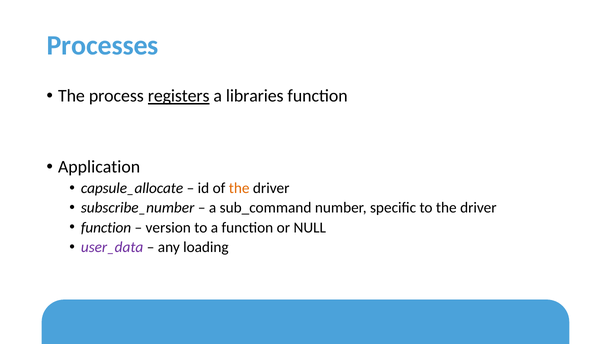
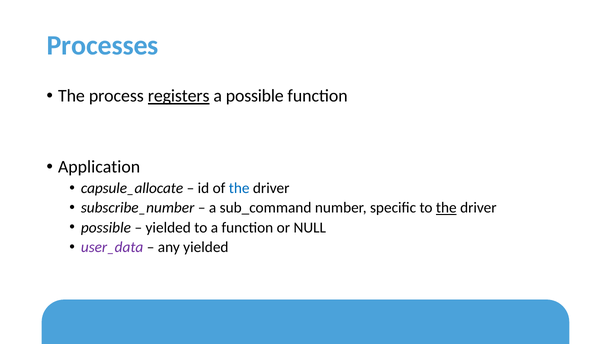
a libraries: libraries -> possible
the at (239, 188) colour: orange -> blue
the at (446, 208) underline: none -> present
function at (106, 227): function -> possible
version at (168, 227): version -> yielded
any loading: loading -> yielded
